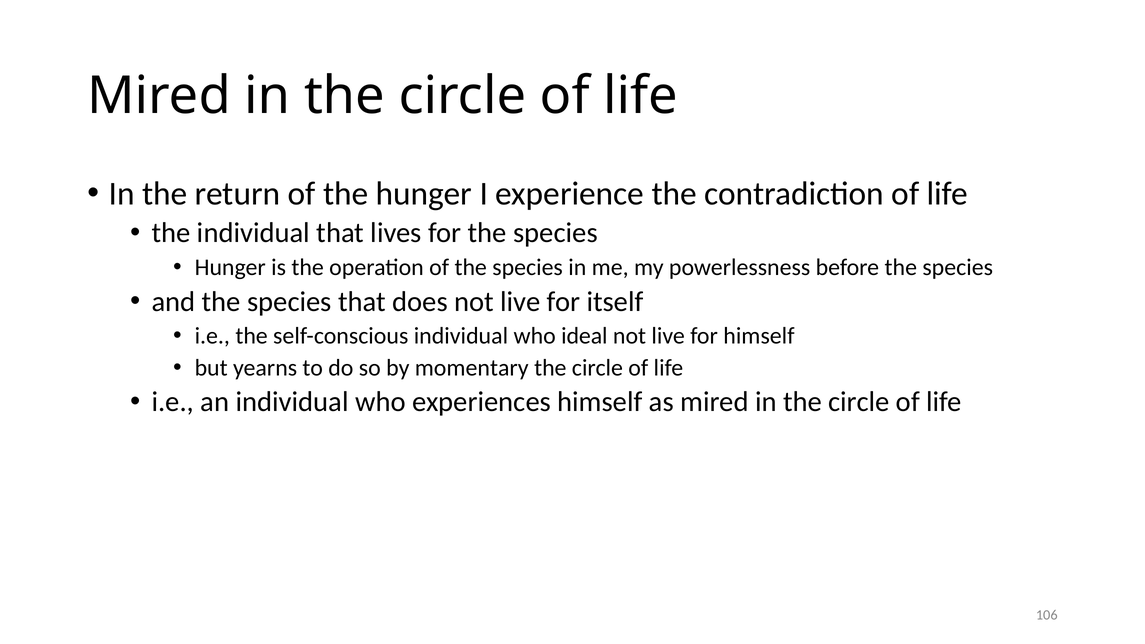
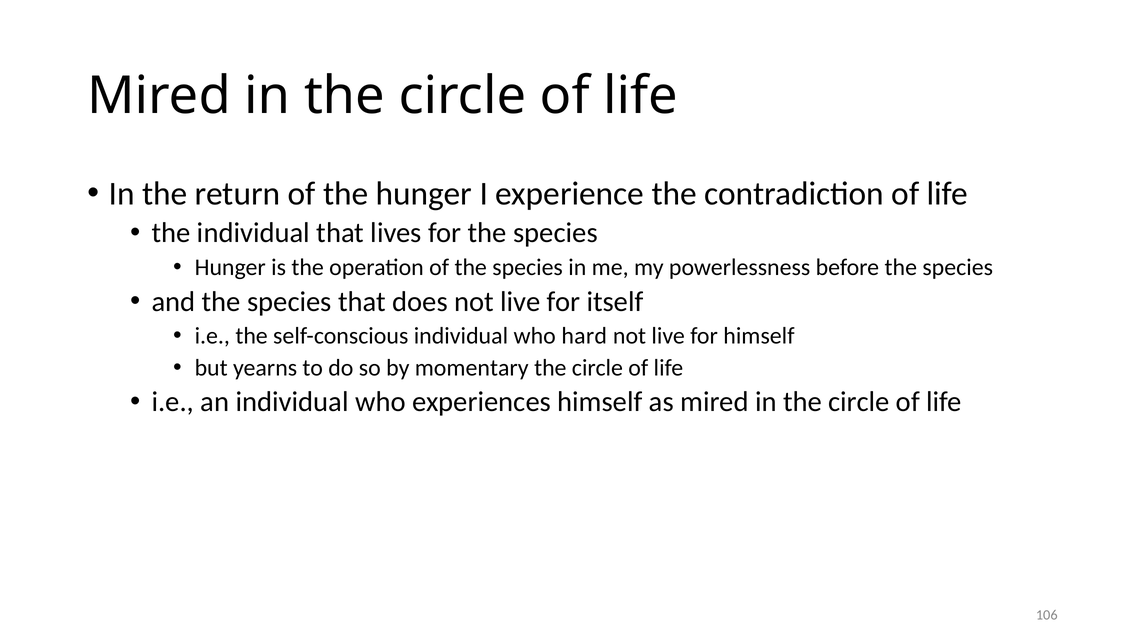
ideal: ideal -> hard
